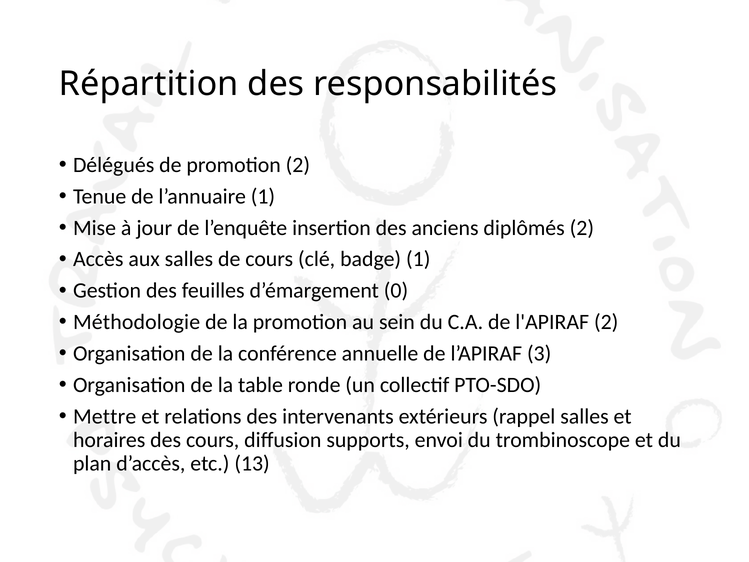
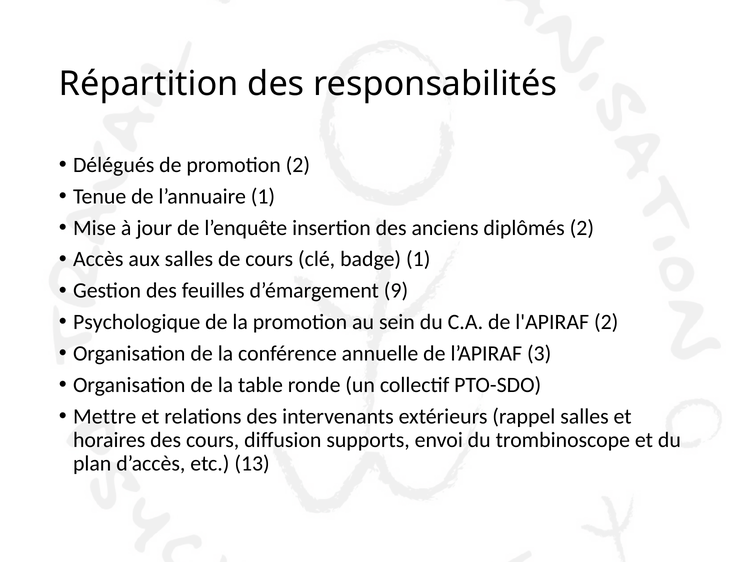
0: 0 -> 9
Méthodologie: Méthodologie -> Psychologique
